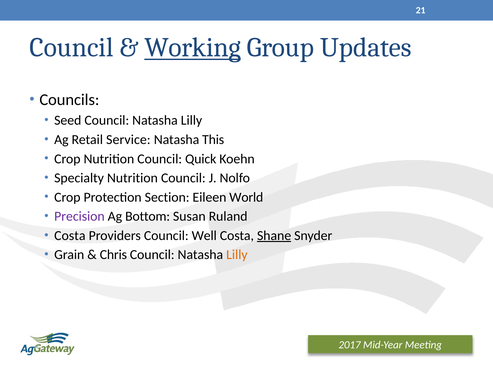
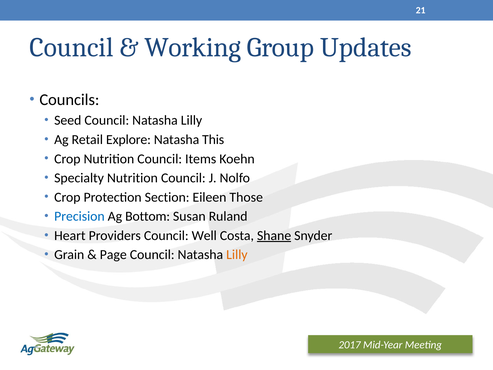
Working underline: present -> none
Service: Service -> Explore
Quick: Quick -> Items
World: World -> Those
Precision colour: purple -> blue
Costa at (70, 235): Costa -> Heart
Chris: Chris -> Page
